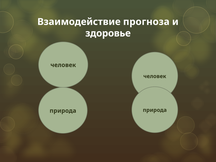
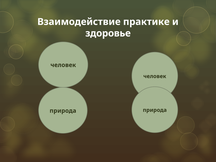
прогноза: прогноза -> практике
